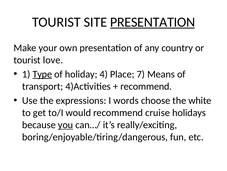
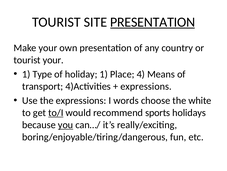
tourist love: love -> your
Type underline: present -> none
holiday 4: 4 -> 1
7: 7 -> 4
recommend at (146, 86): recommend -> expressions
to/I underline: none -> present
cruise: cruise -> sports
